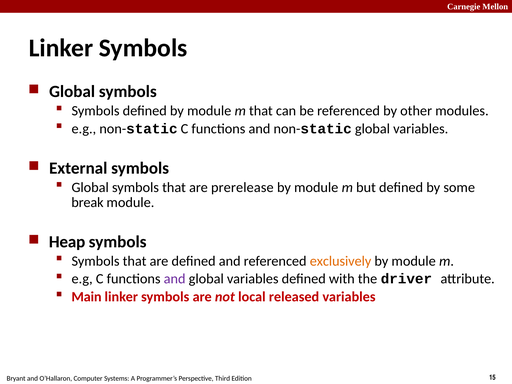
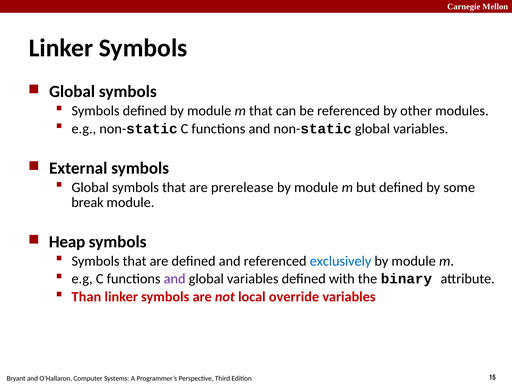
exclusively colour: orange -> blue
driver: driver -> binary
Main: Main -> Than
released: released -> override
